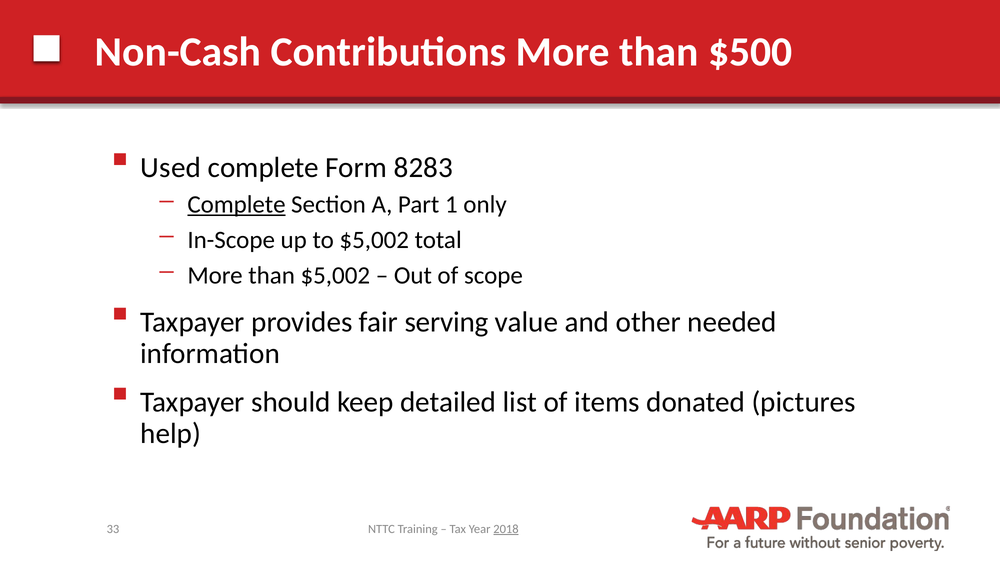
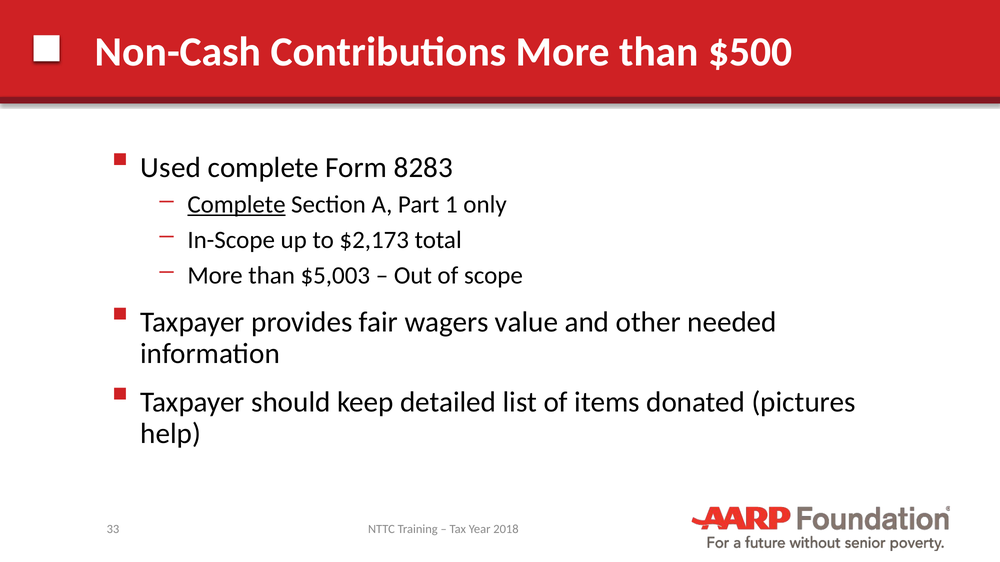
to $5,002: $5,002 -> $2,173
than $5,002: $5,002 -> $5,003
serving: serving -> wagers
2018 underline: present -> none
